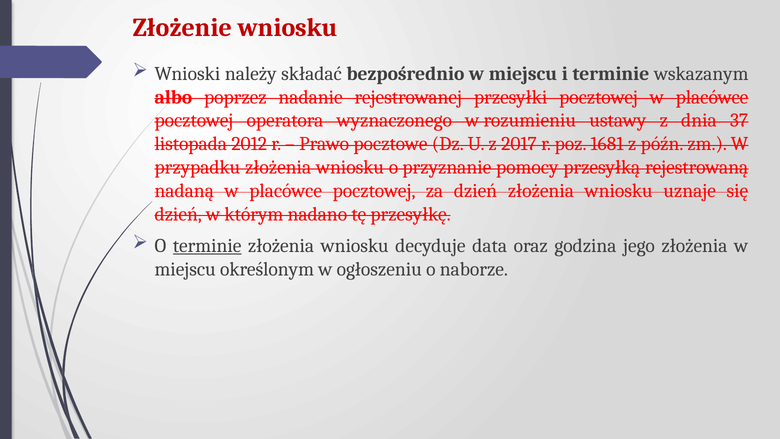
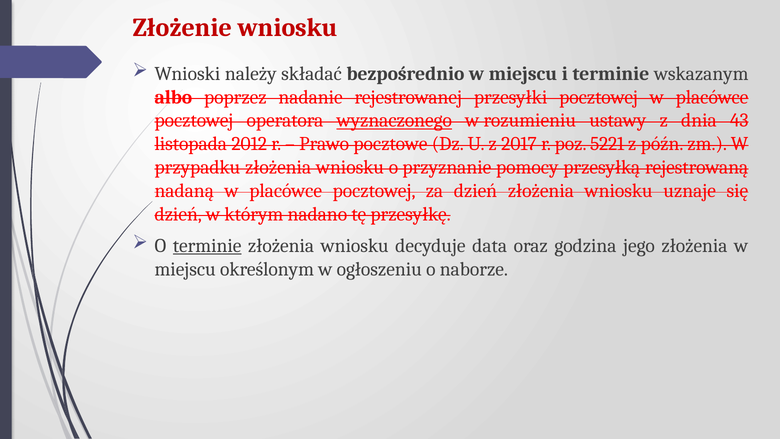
wyznaczonego underline: none -> present
37: 37 -> 43
1681: 1681 -> 5221
